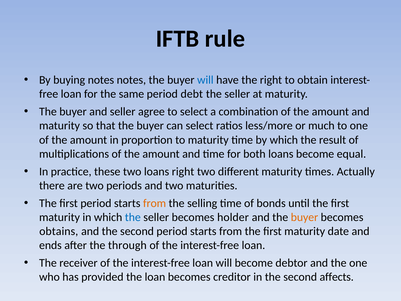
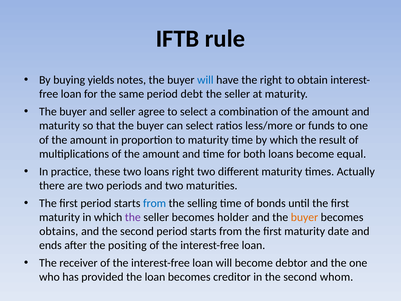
buying notes: notes -> yields
much: much -> funds
from at (155, 203) colour: orange -> blue
the at (133, 217) colour: blue -> purple
through: through -> positing
affects: affects -> whom
